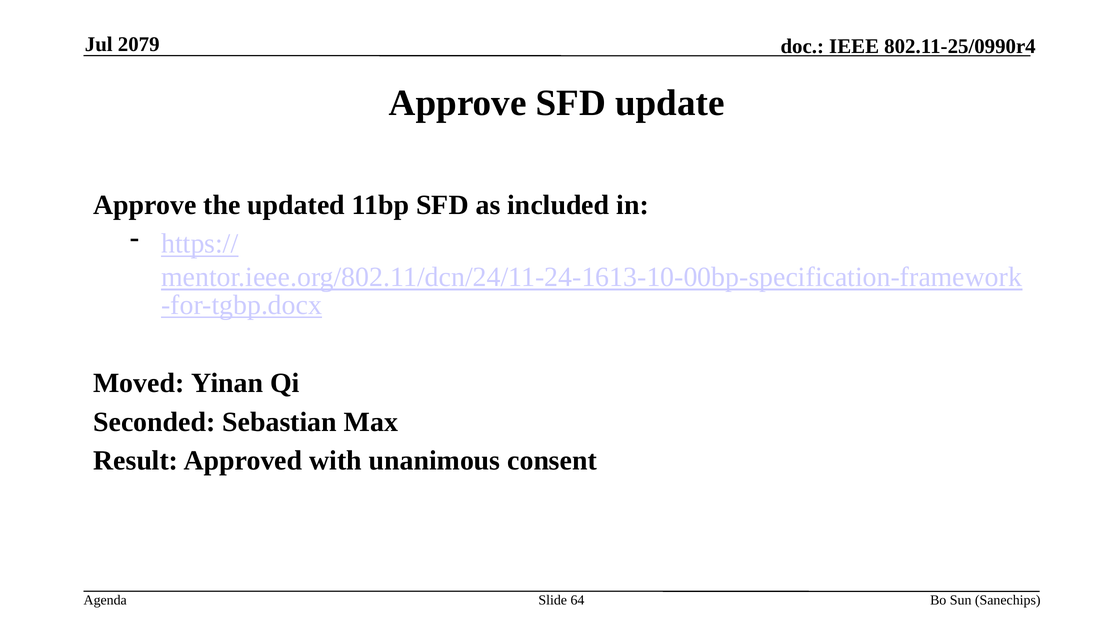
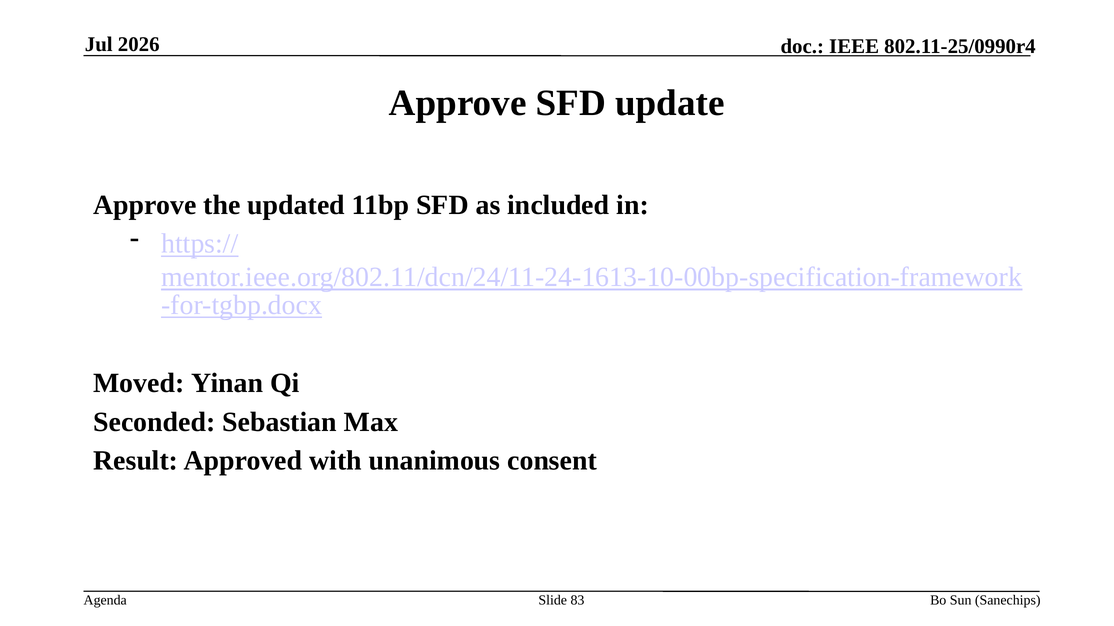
2079: 2079 -> 2026
64: 64 -> 83
